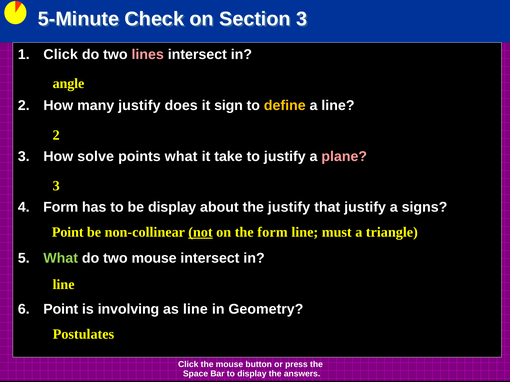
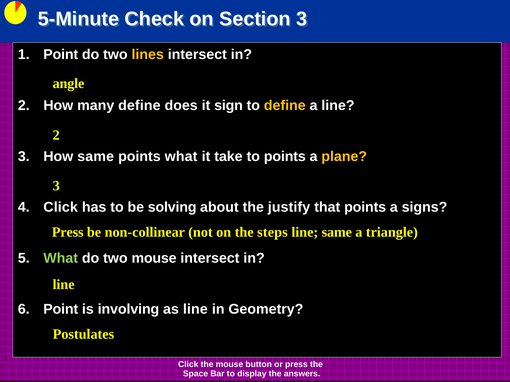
Click at (61, 54): Click -> Point
lines colour: pink -> yellow
many justify: justify -> define
How solve: solve -> same
to justify: justify -> points
plane colour: pink -> yellow
Form at (61, 208): Form -> Click
be display: display -> solving
that justify: justify -> points
Point at (68, 232): Point -> Press
not underline: present -> none
the form: form -> steps
line must: must -> same
